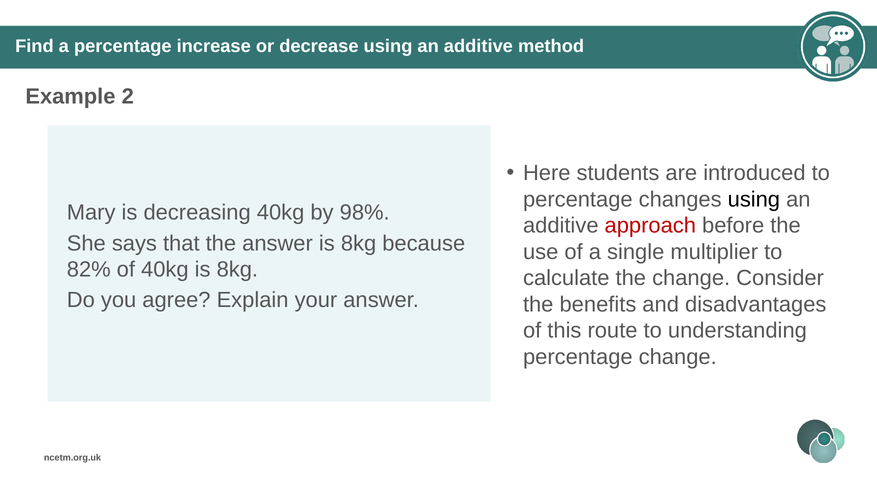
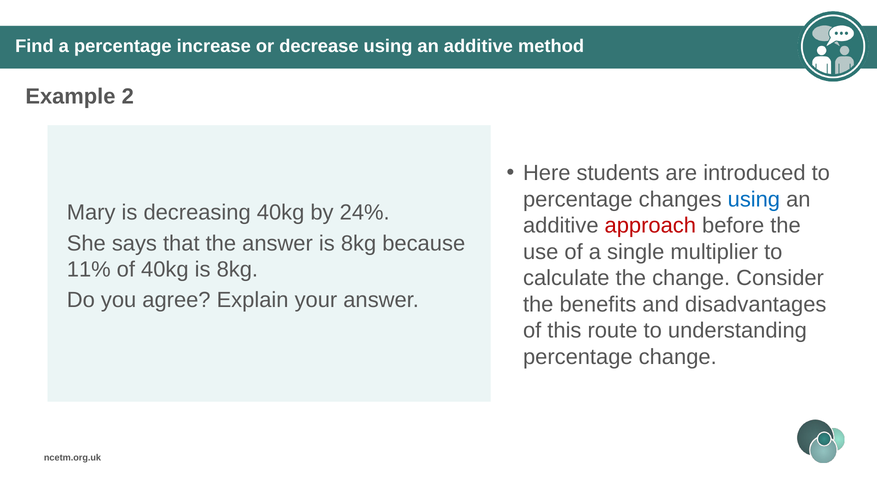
using at (754, 199) colour: black -> blue
98%: 98% -> 24%
82%: 82% -> 11%
